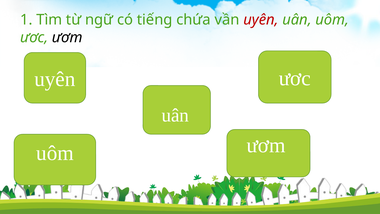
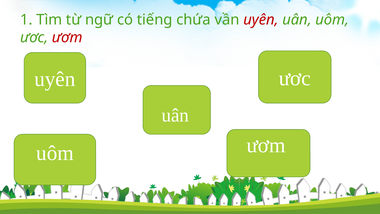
ươm at (67, 38) colour: black -> red
